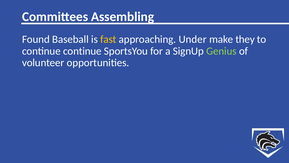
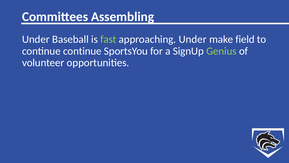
Found at (36, 39): Found -> Under
fast colour: yellow -> light green
they: they -> field
